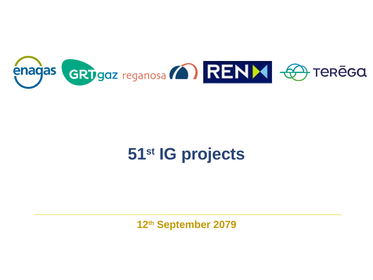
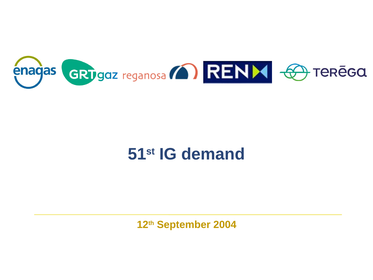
projects: projects -> demand
2079: 2079 -> 2004
